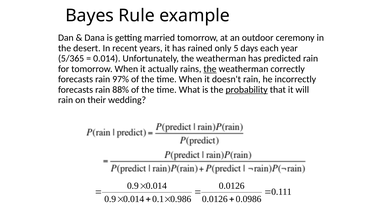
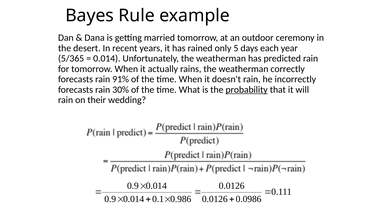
the at (210, 69) underline: present -> none
97%: 97% -> 91%
88%: 88% -> 30%
